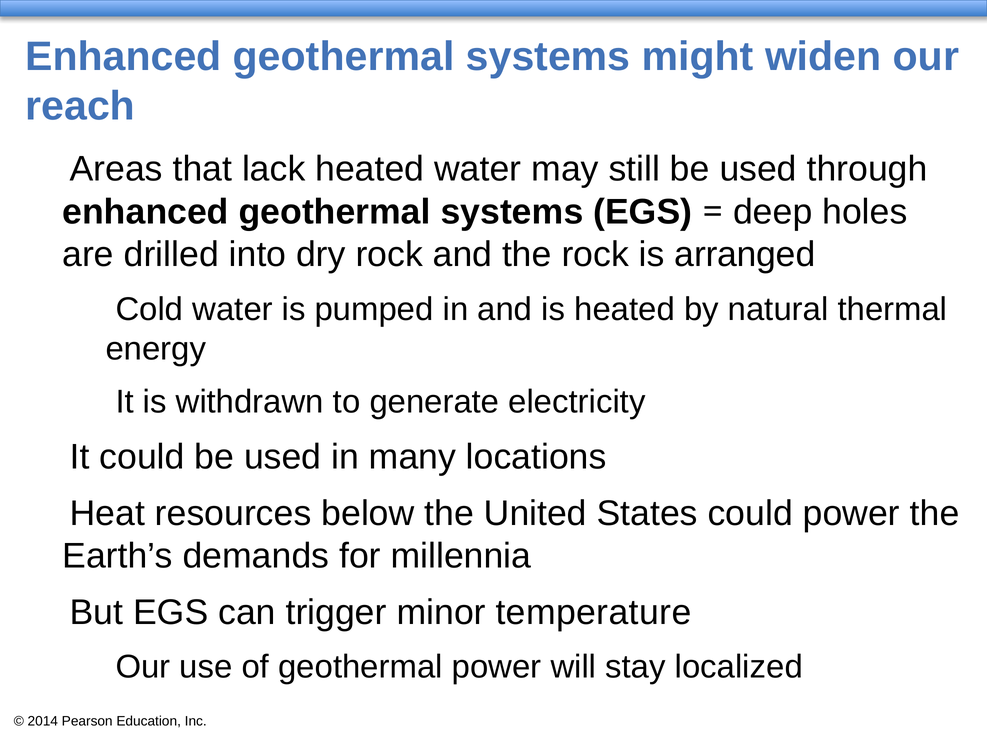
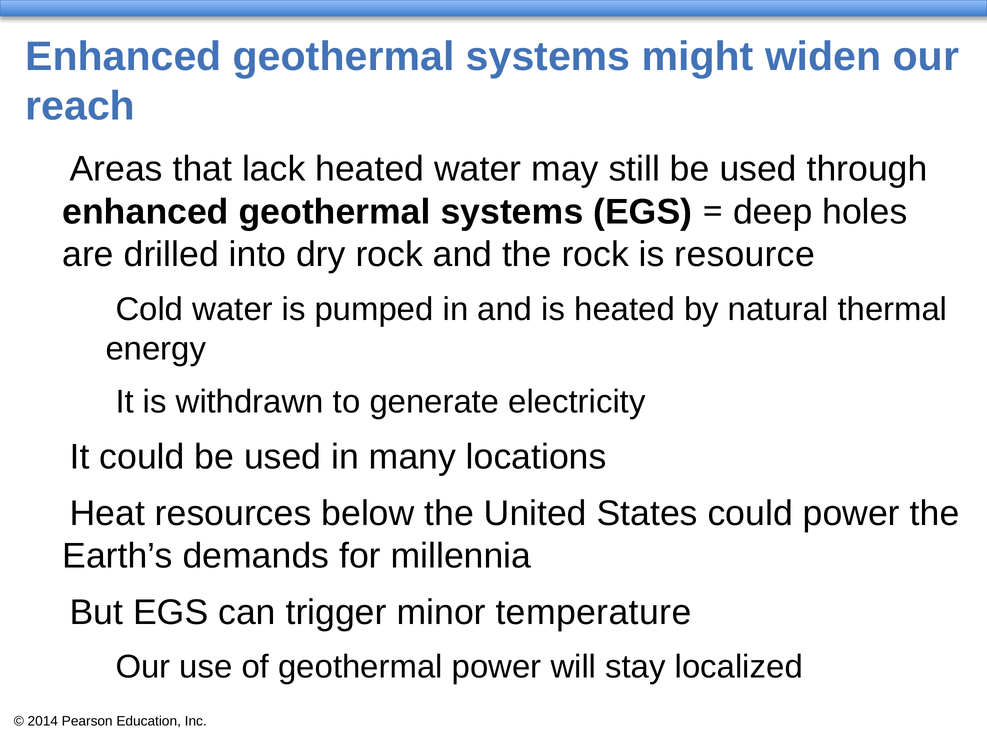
arranged: arranged -> resource
